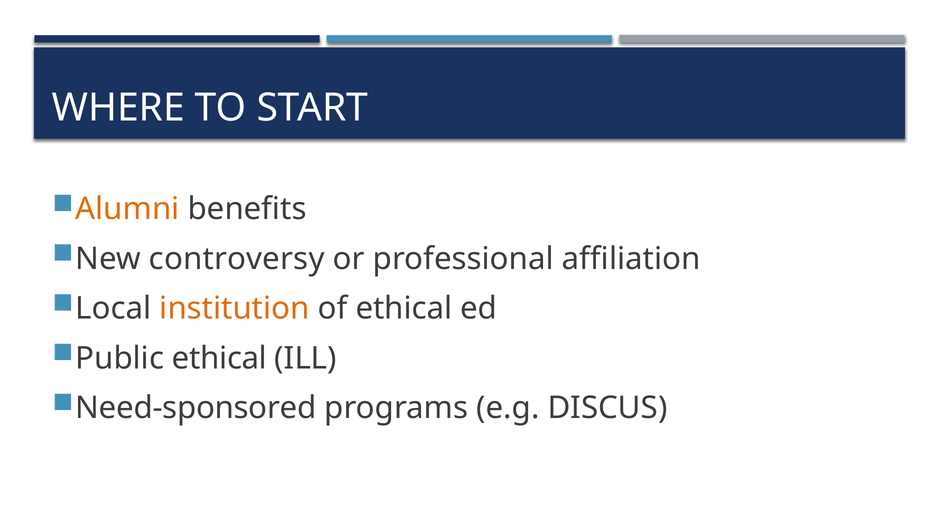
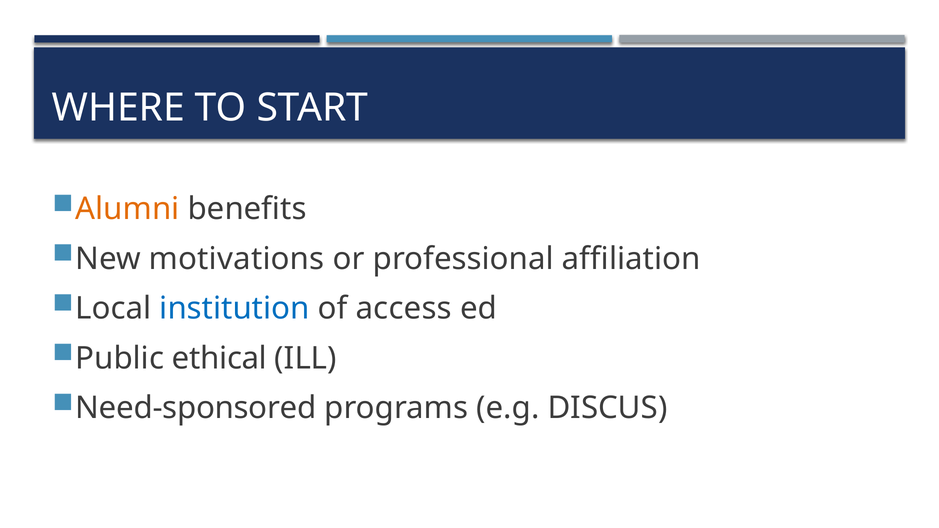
controversy: controversy -> motivations
institution colour: orange -> blue
of ethical: ethical -> access
